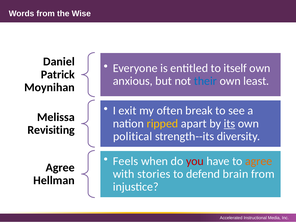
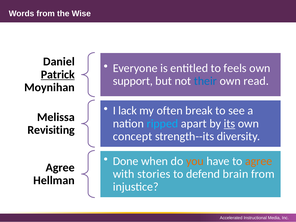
itself: itself -> feels
Patrick underline: none -> present
anxious: anxious -> support
least: least -> read
exit: exit -> lack
ripped colour: yellow -> light blue
political: political -> concept
Feels: Feels -> Done
you colour: red -> orange
